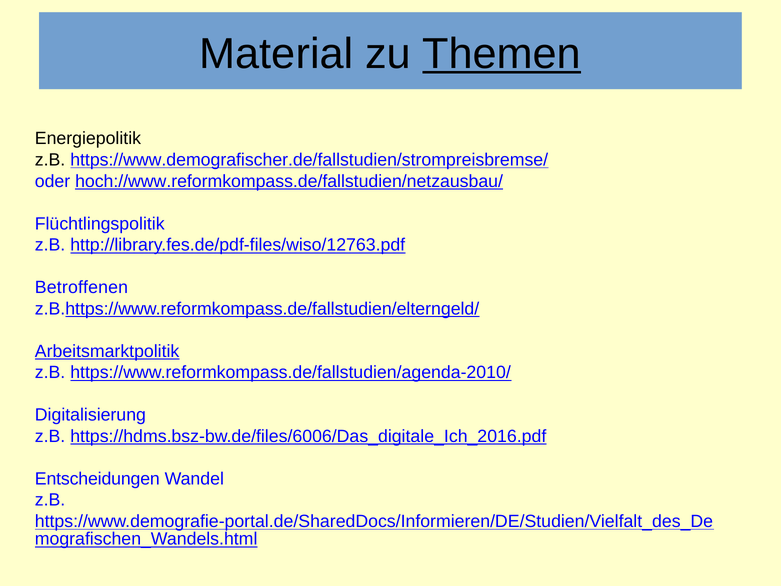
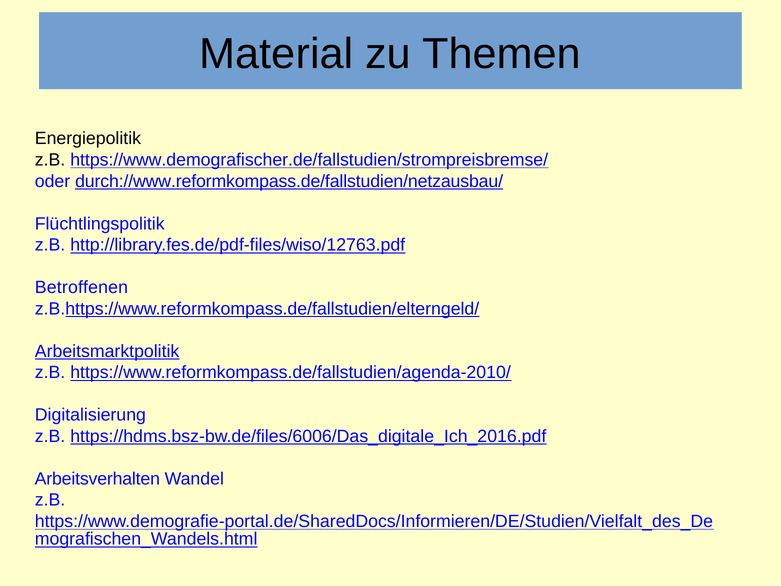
Themen underline: present -> none
hoch://www.reformkompass.de/fallstudien/netzausbau/: hoch://www.reformkompass.de/fallstudien/netzausbau/ -> durch://www.reformkompass.de/fallstudien/netzausbau/
Entscheidungen: Entscheidungen -> Arbeitsverhalten
